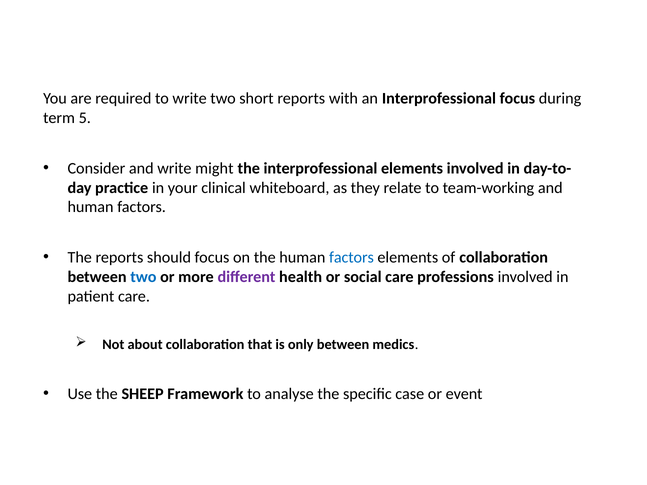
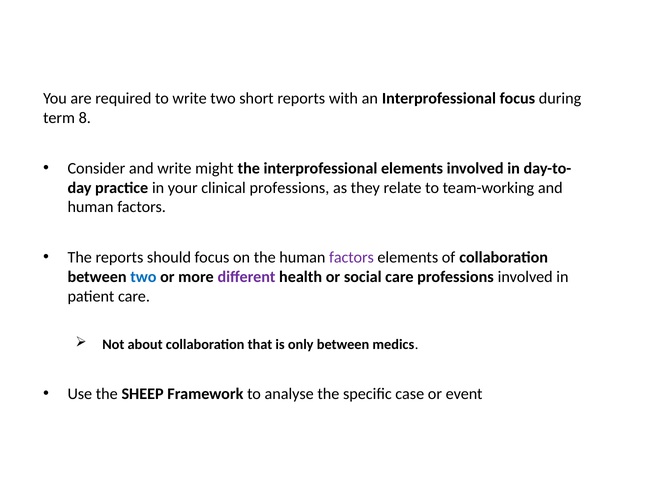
5: 5 -> 8
clinical whiteboard: whiteboard -> professions
factors at (351, 258) colour: blue -> purple
